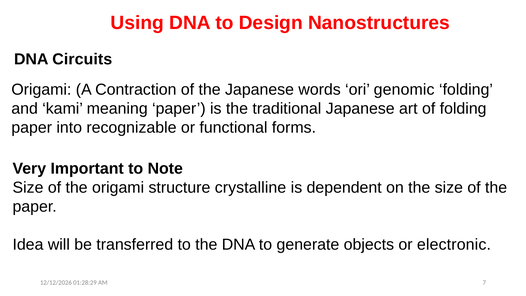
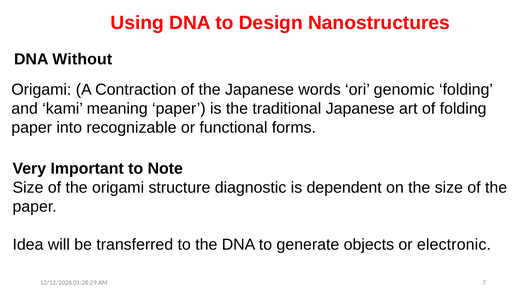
Circuits: Circuits -> Without
crystalline: crystalline -> diagnostic
